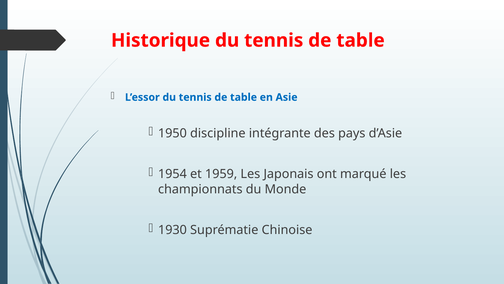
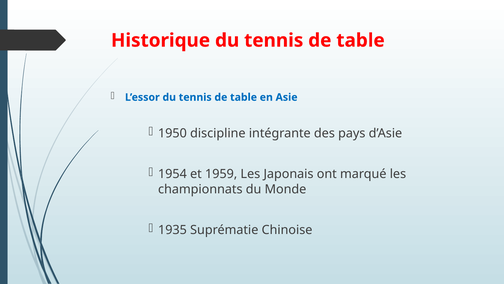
1930: 1930 -> 1935
